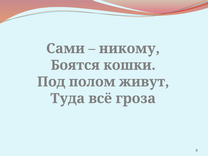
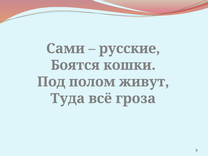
никому: никому -> русские
